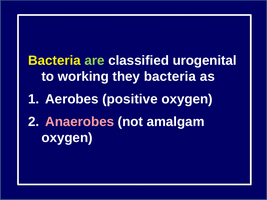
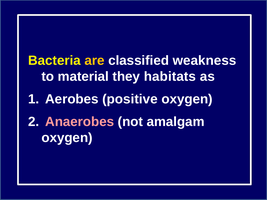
are colour: light green -> yellow
urogenital: urogenital -> weakness
working: working -> material
they bacteria: bacteria -> habitats
